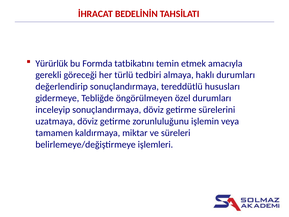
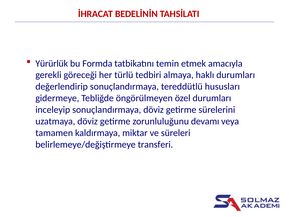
işlemin: işlemin -> devamı
işlemleri: işlemleri -> transferi
